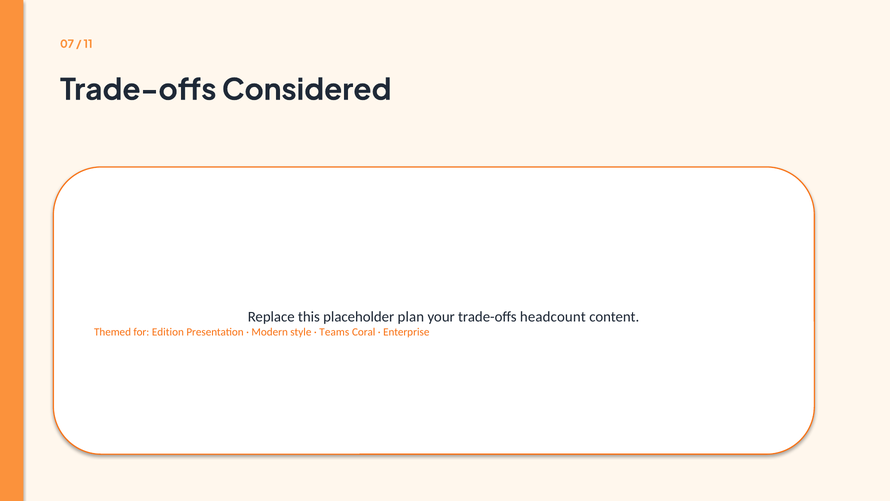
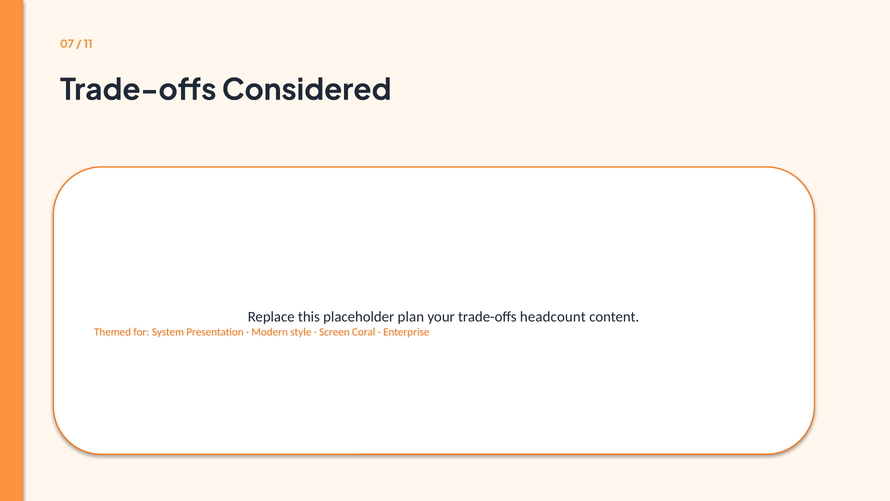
Edition: Edition -> System
Teams: Teams -> Screen
